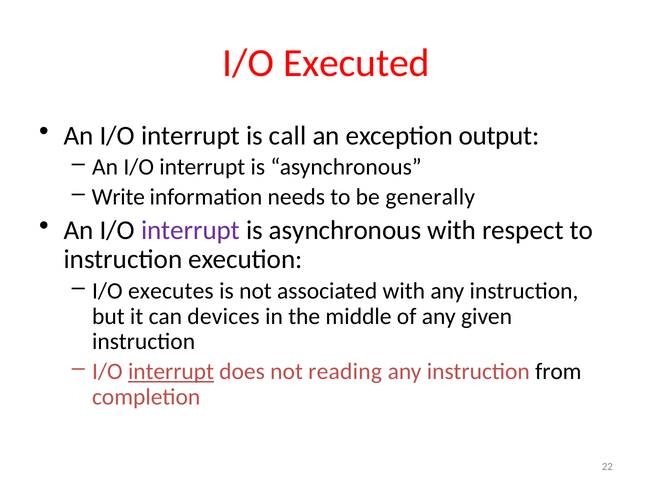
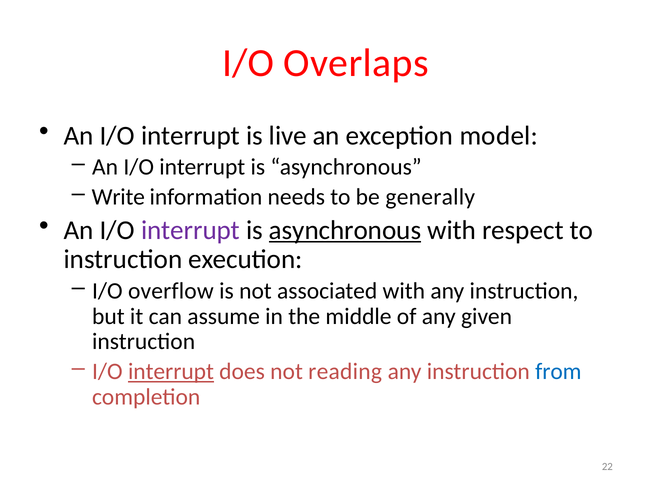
Executed: Executed -> Overlaps
call: call -> live
output: output -> model
asynchronous at (345, 230) underline: none -> present
executes: executes -> overflow
devices: devices -> assume
from colour: black -> blue
